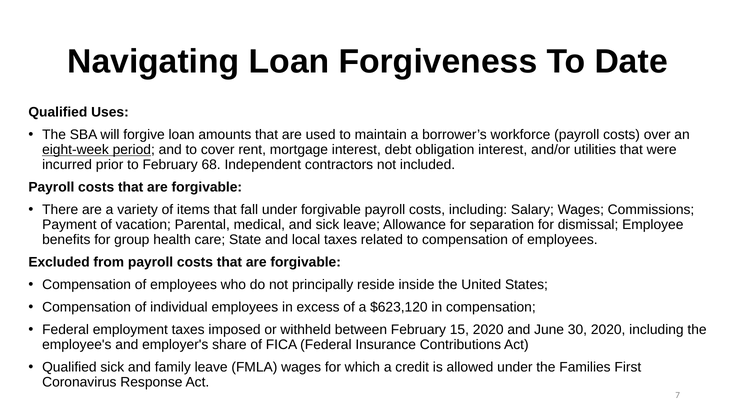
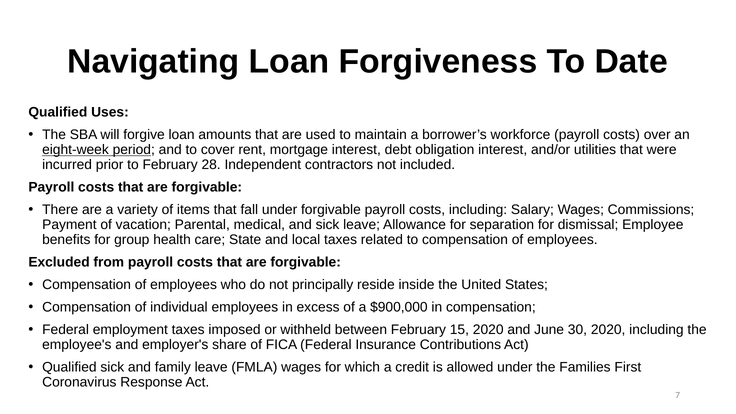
68: 68 -> 28
$623,120: $623,120 -> $900,000
